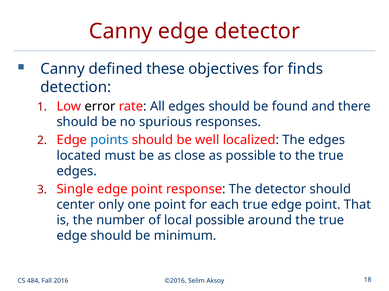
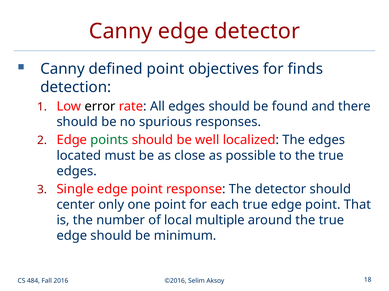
defined these: these -> point
points colour: blue -> green
local possible: possible -> multiple
